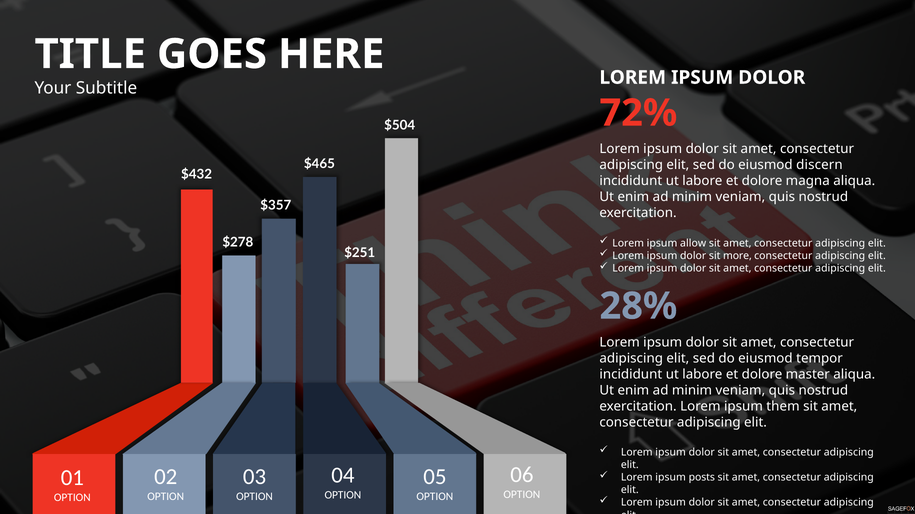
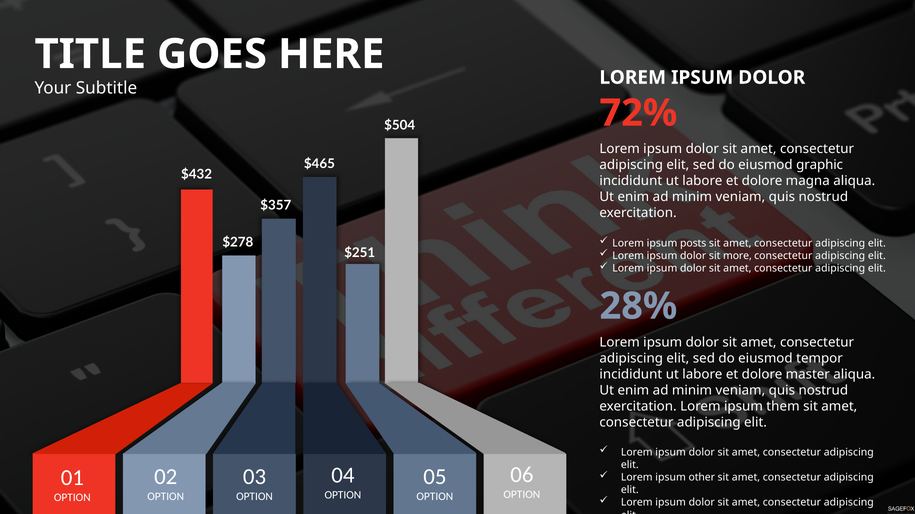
discern: discern -> graphic
allow: allow -> posts
posts: posts -> other
